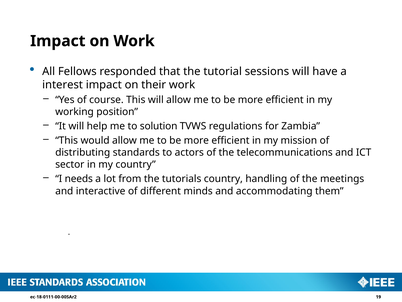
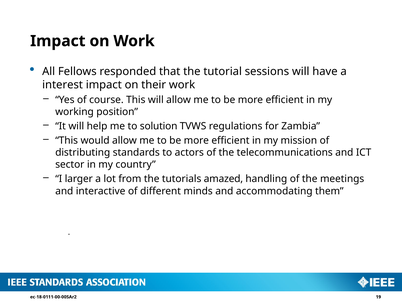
needs: needs -> larger
tutorials country: country -> amazed
